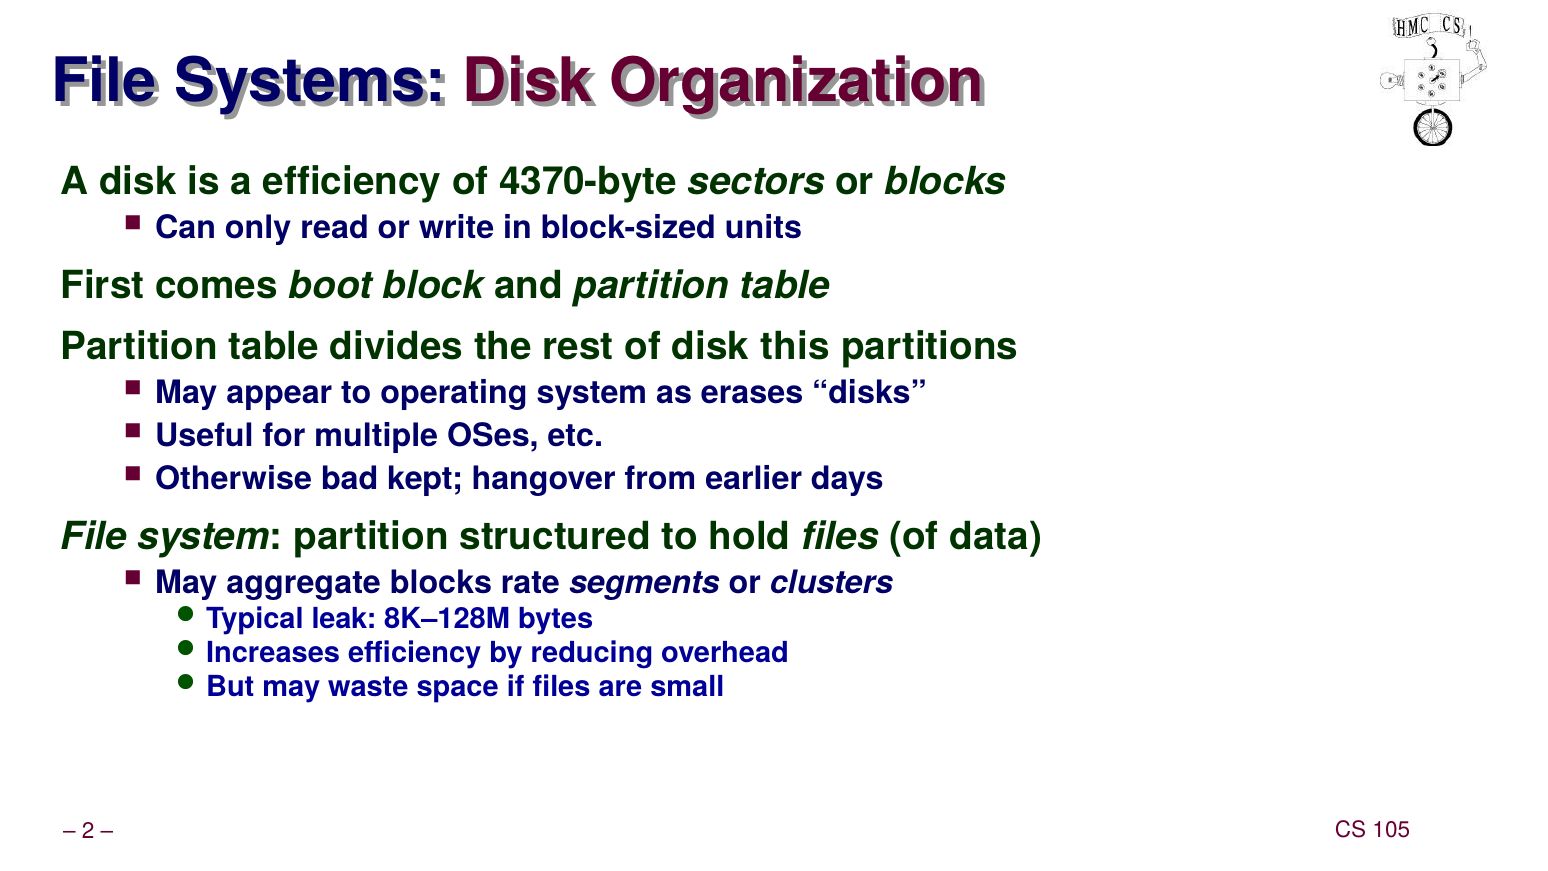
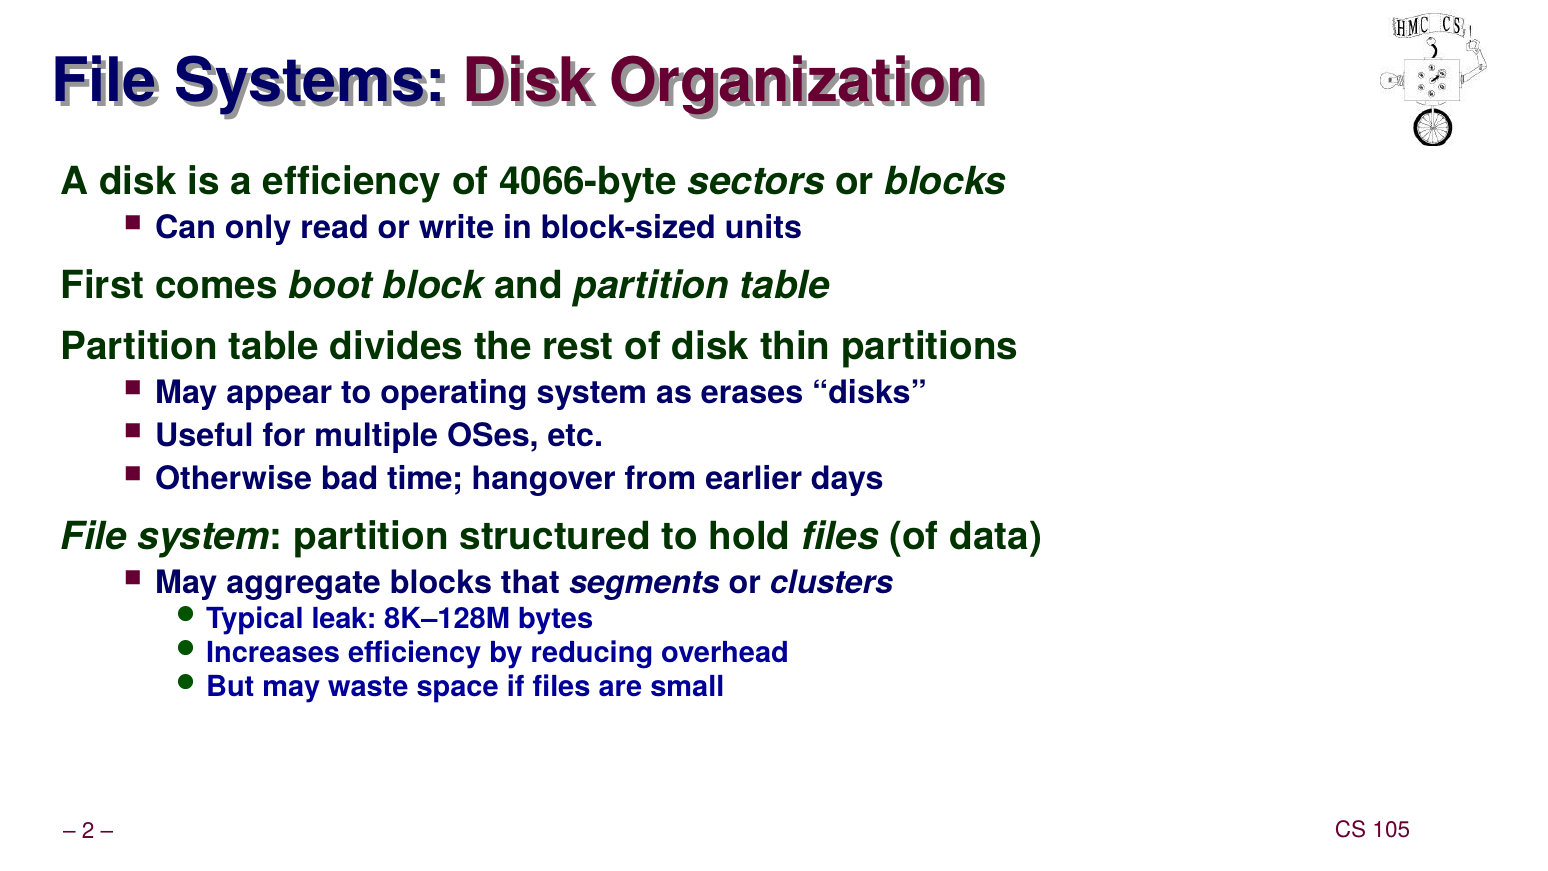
4370-byte: 4370-byte -> 4066-byte
this: this -> thin
kept: kept -> time
rate: rate -> that
